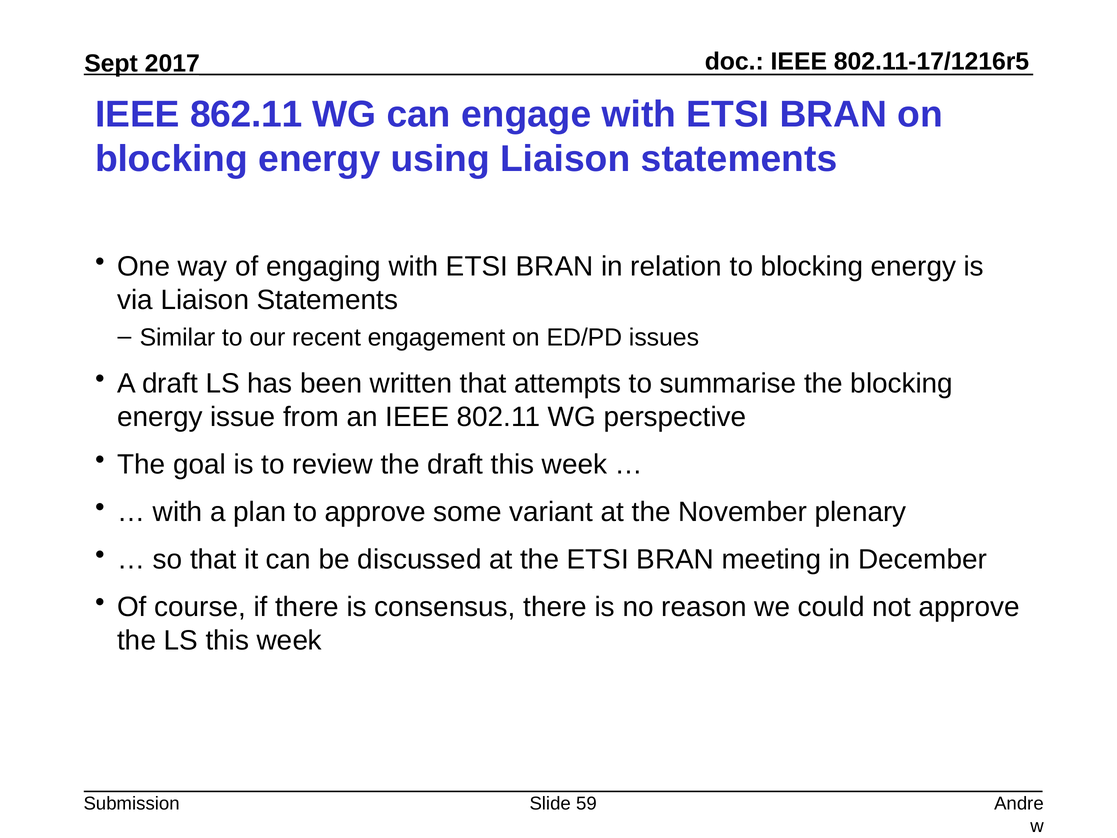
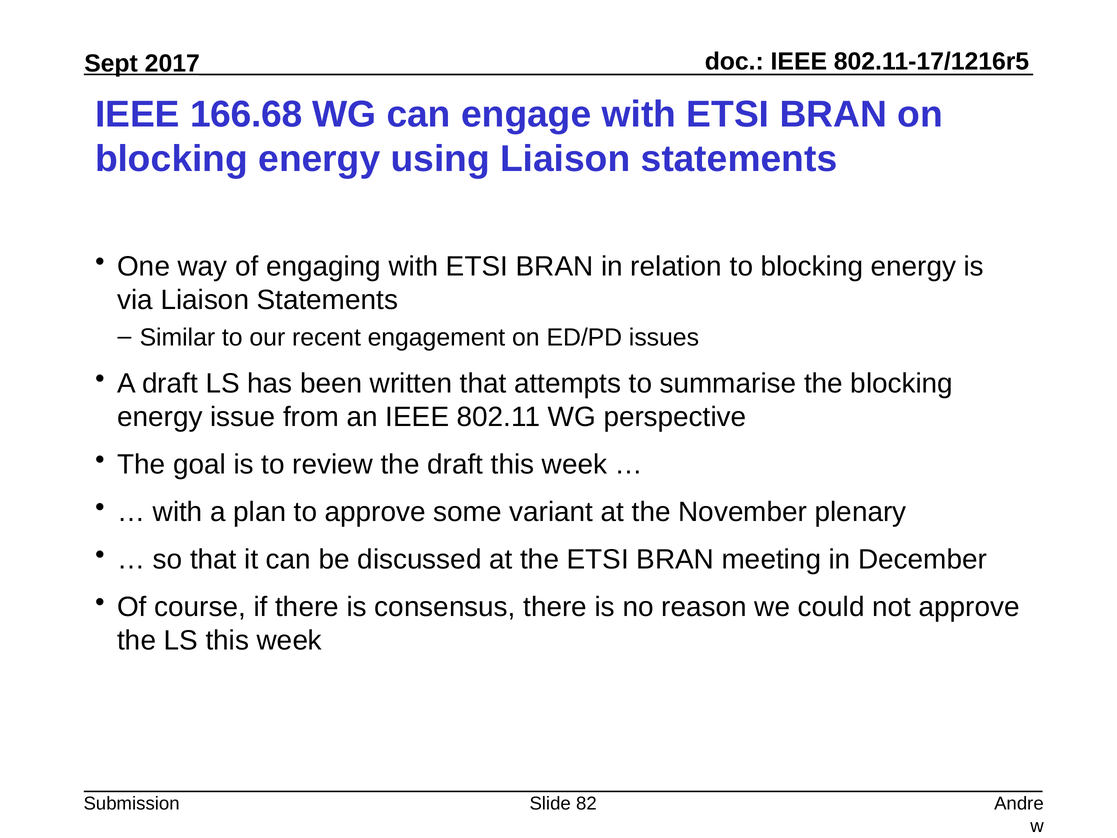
862.11: 862.11 -> 166.68
59: 59 -> 82
